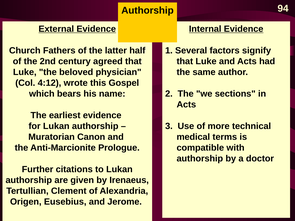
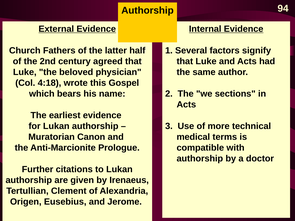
4:12: 4:12 -> 4:18
